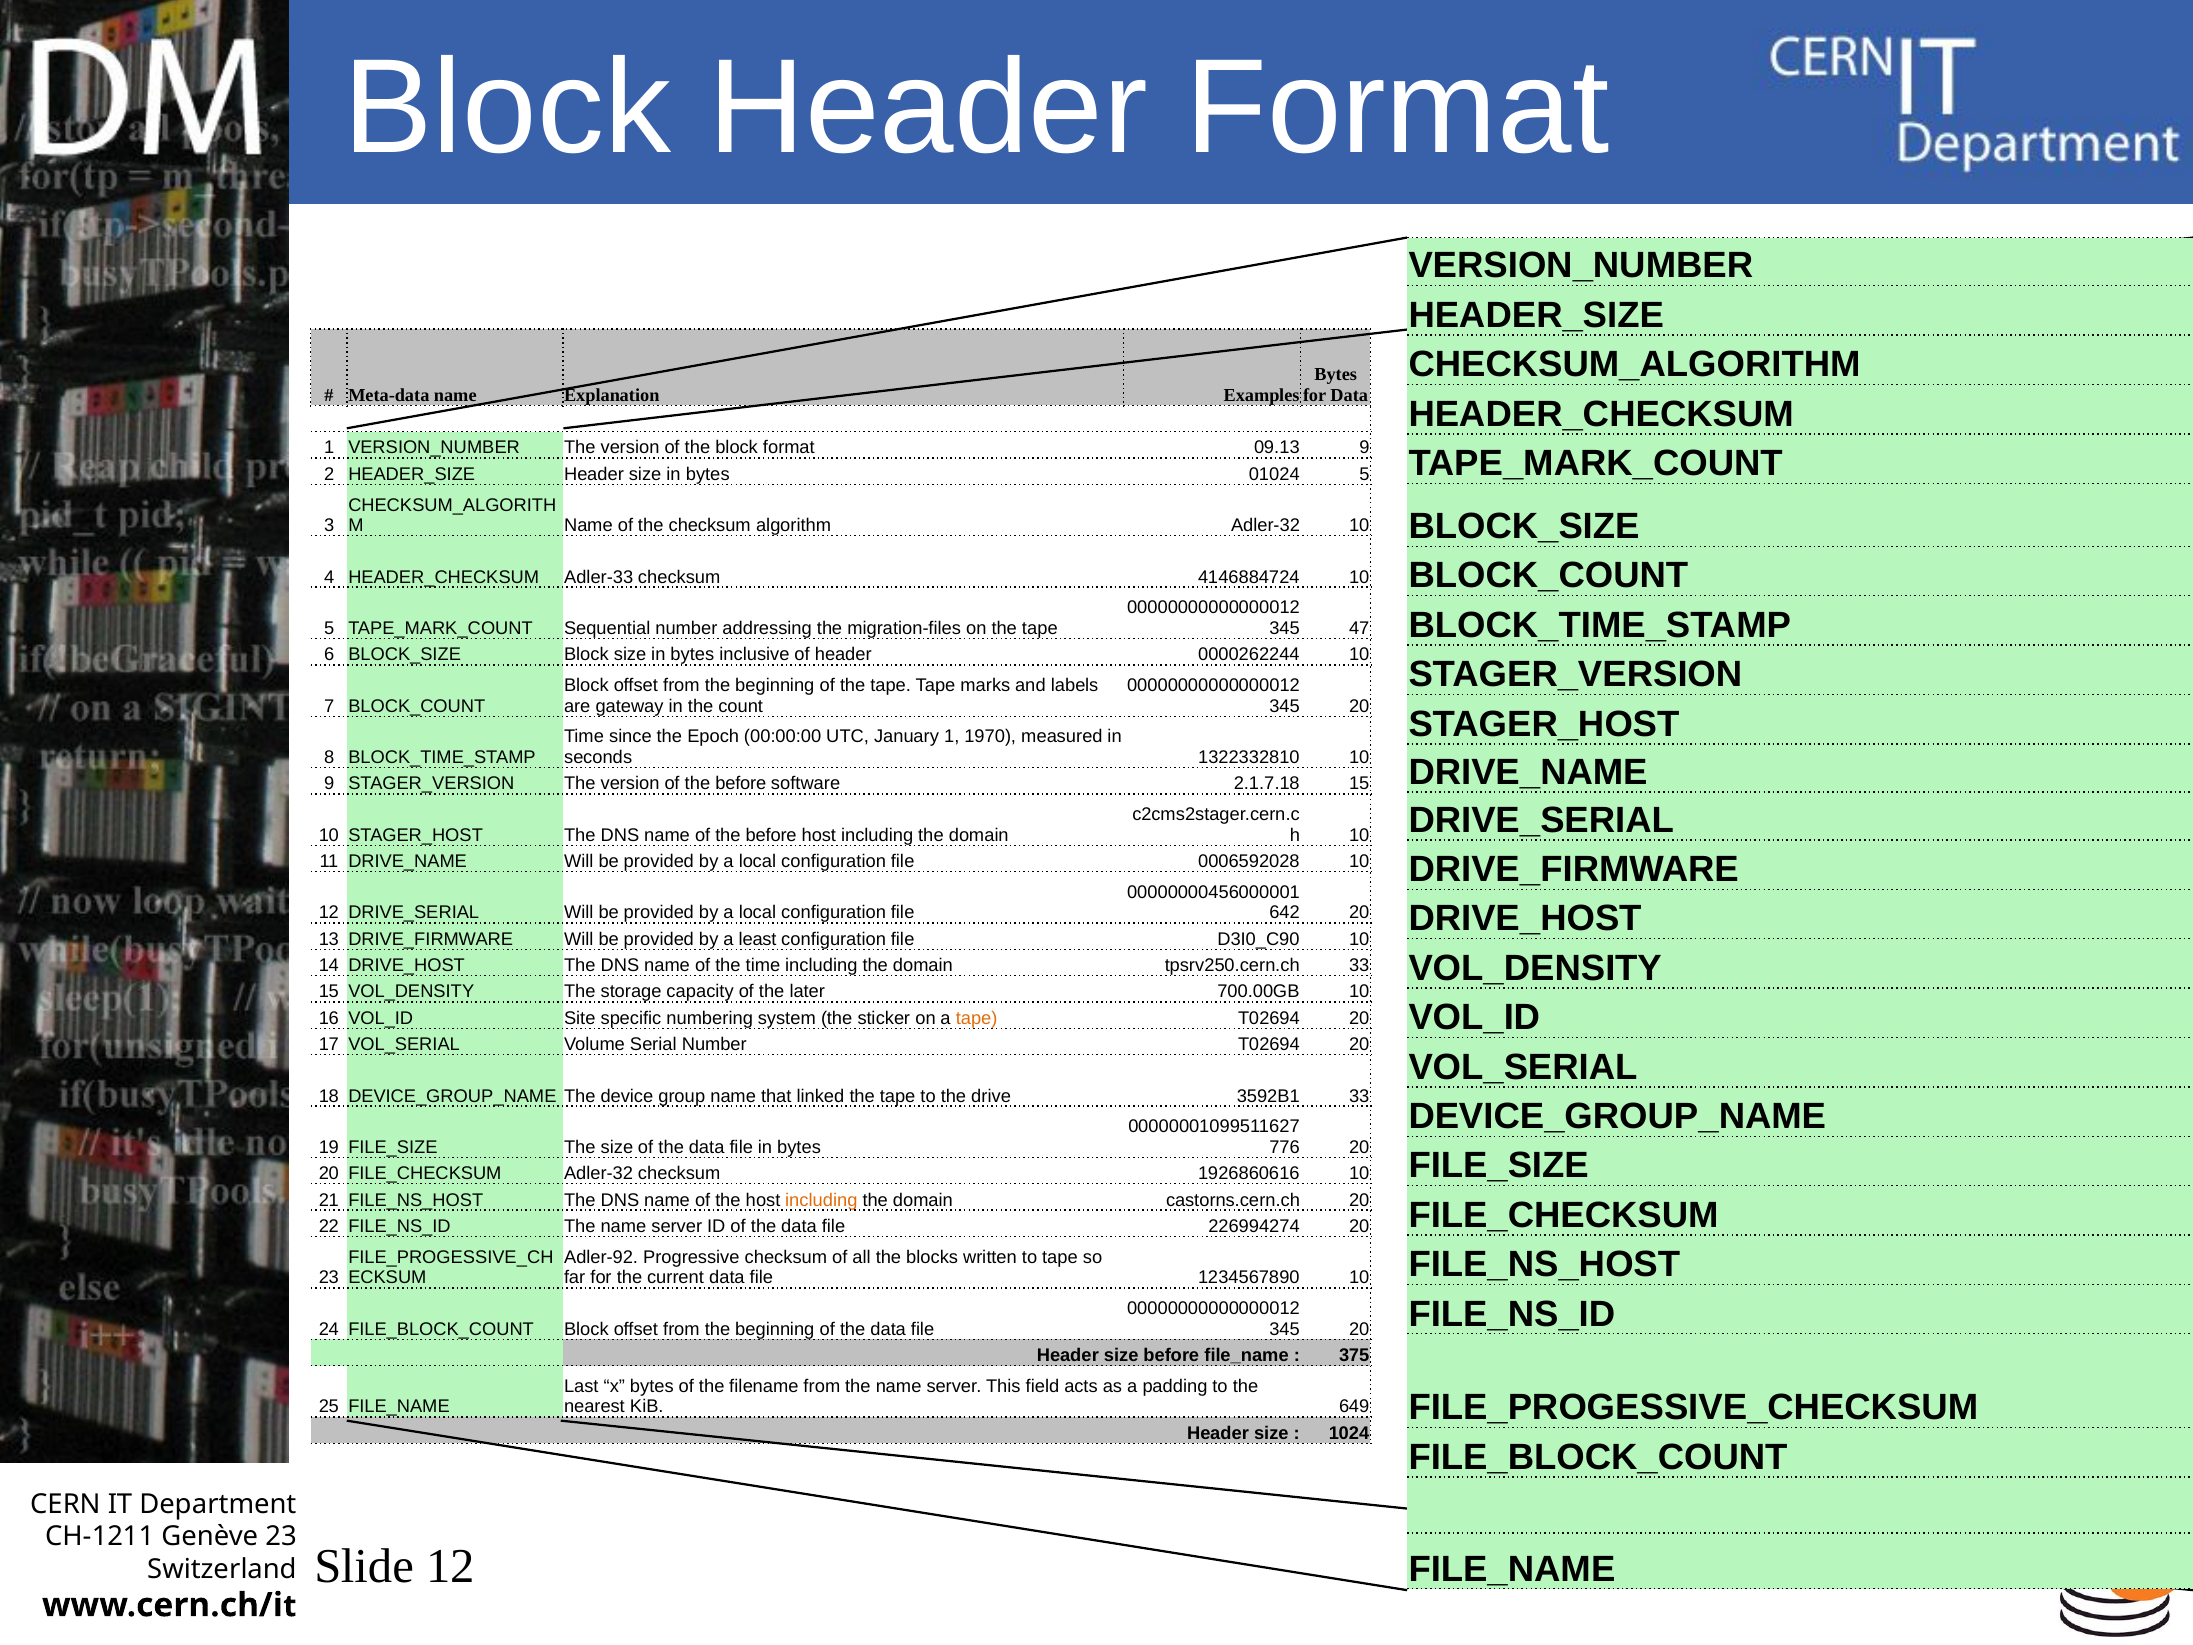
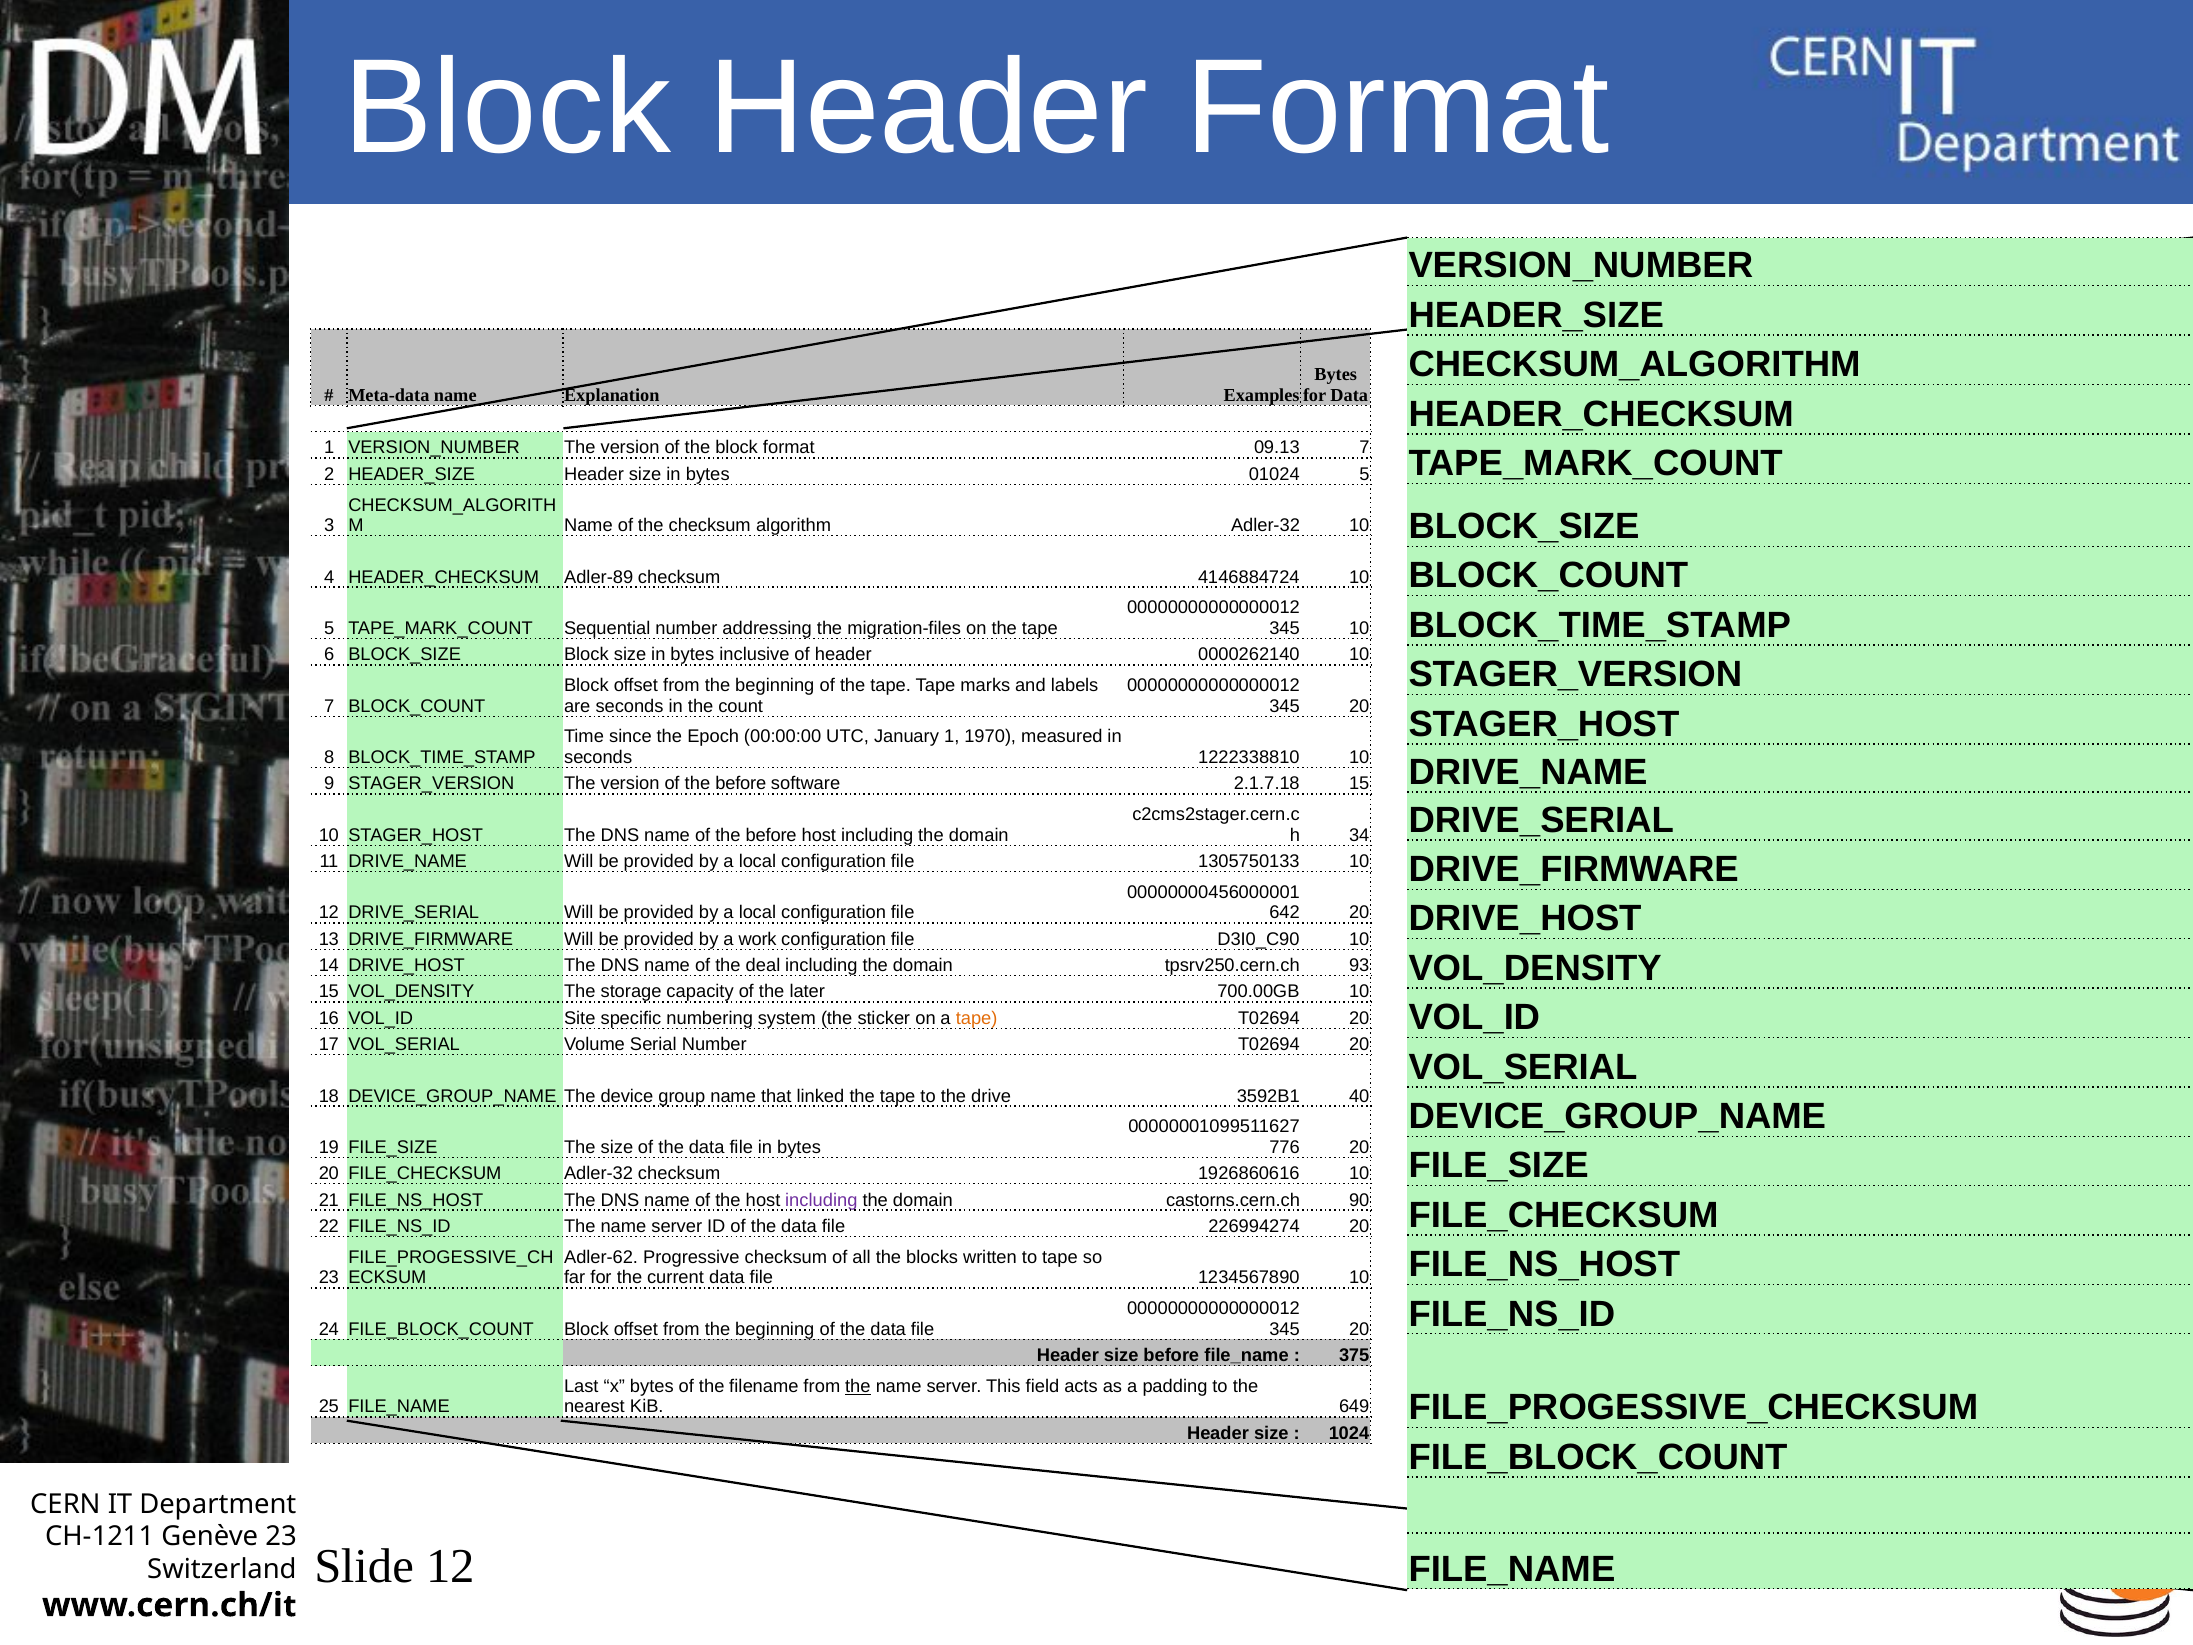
09.13 9: 9 -> 7
Adler-33: Adler-33 -> Adler-89
47 at (1359, 628): 47 -> 10
0000262244: 0000262244 -> 0000262140
are gateway: gateway -> seconds
1322332810: 1322332810 -> 1222338810
10 at (1359, 835): 10 -> 34
0006592028: 0006592028 -> 1305750133
least: least -> work
the time: time -> deal
tpsrv250.cern.ch 33: 33 -> 93
3592B1 33: 33 -> 40
including at (821, 1200) colour: orange -> purple
castorns.cern.ch 20: 20 -> 90
Adler-92: Adler-92 -> Adler-62
the at (858, 1386) underline: none -> present
